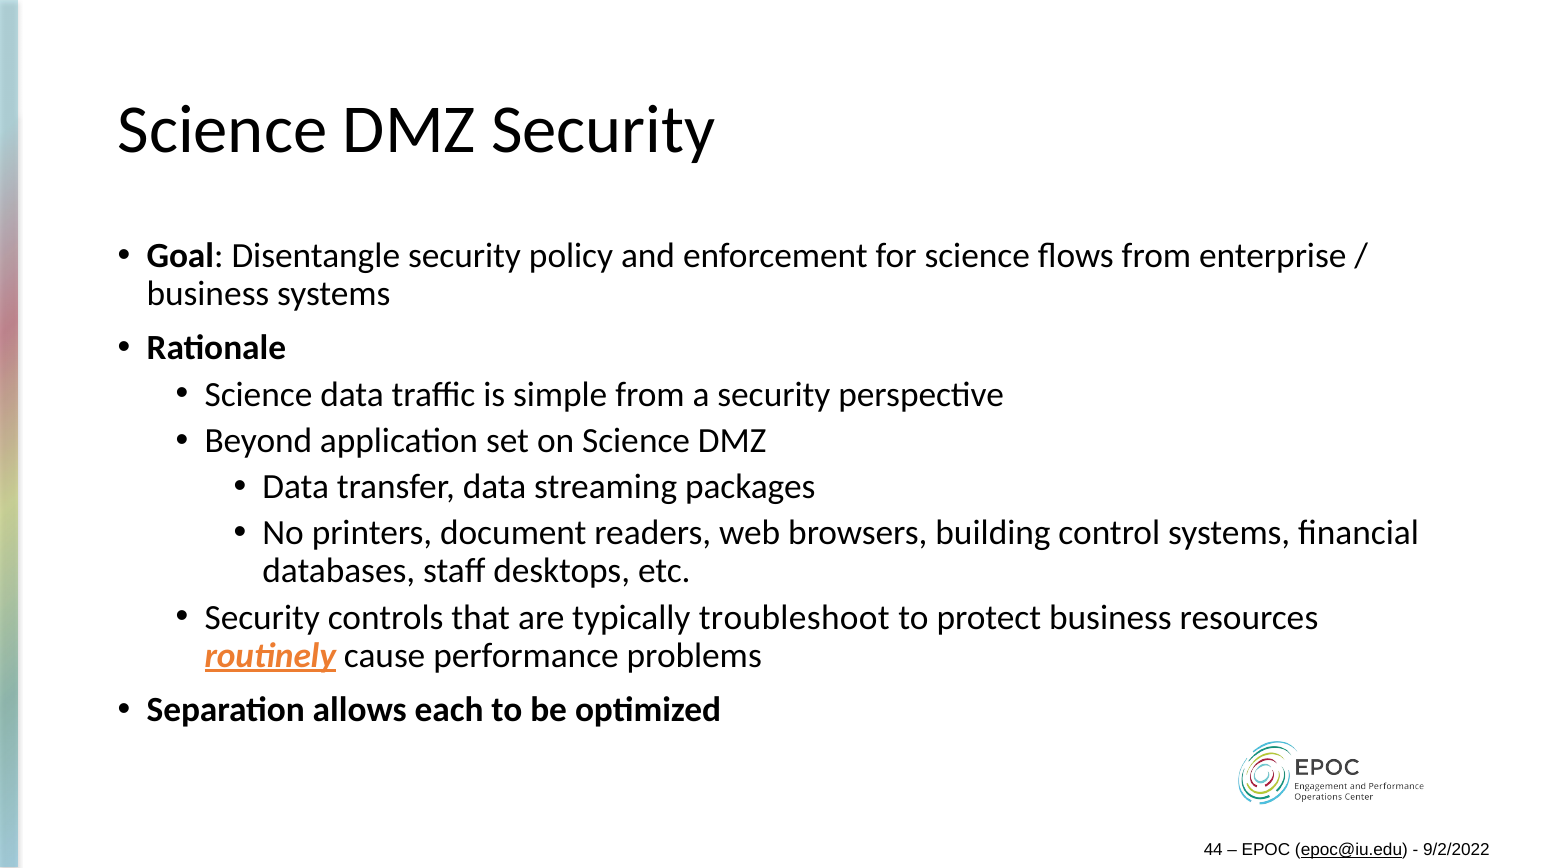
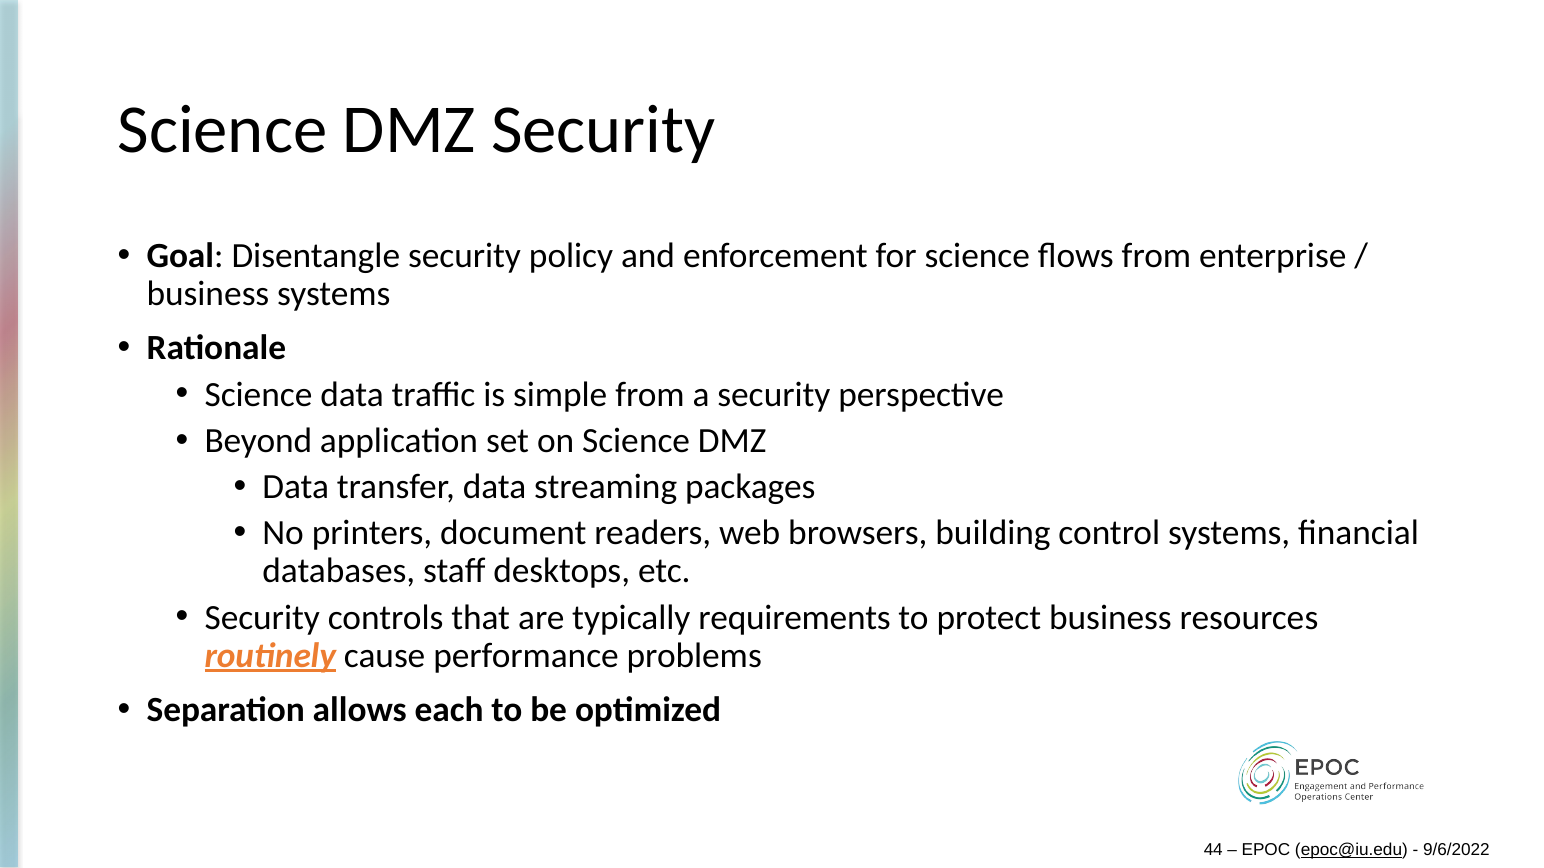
troubleshoot: troubleshoot -> requirements
9/2/2022: 9/2/2022 -> 9/6/2022
